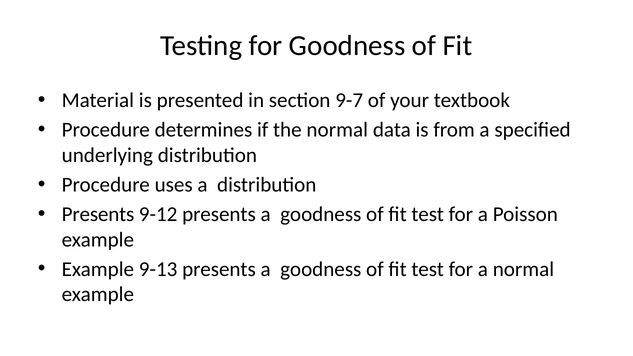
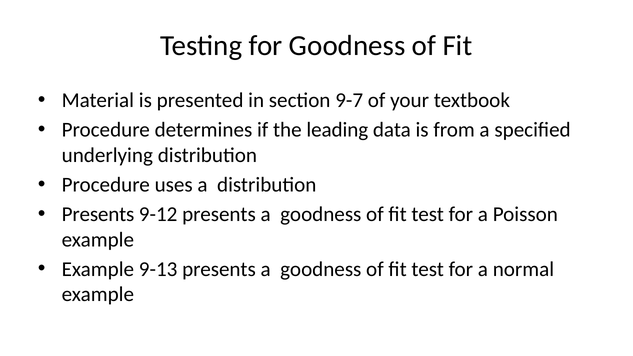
the normal: normal -> leading
